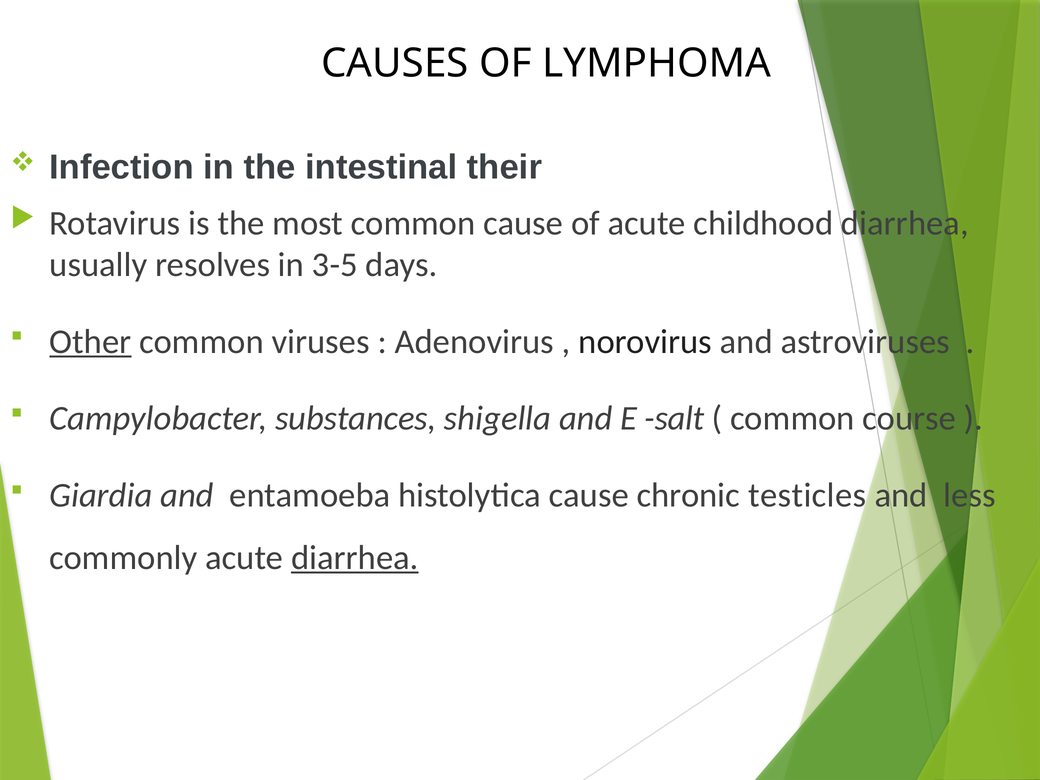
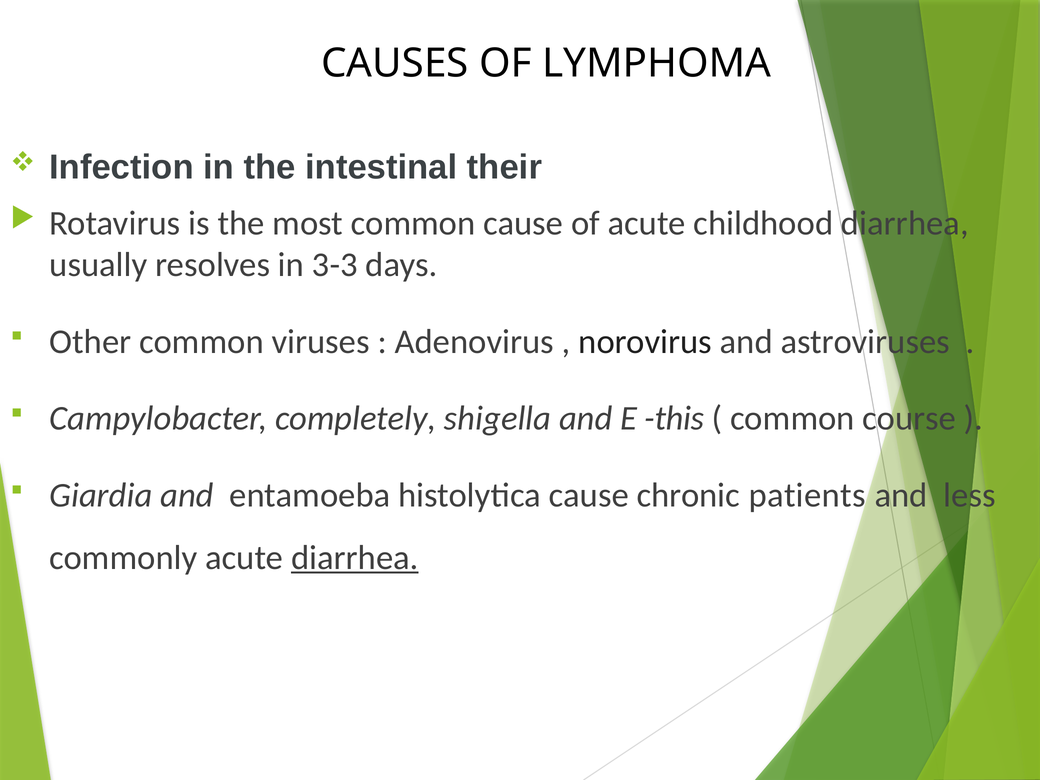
3-5: 3-5 -> 3-3
Other underline: present -> none
substances: substances -> completely
salt: salt -> this
testicles: testicles -> patients
